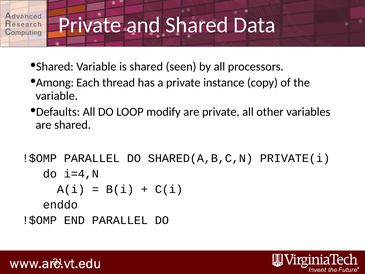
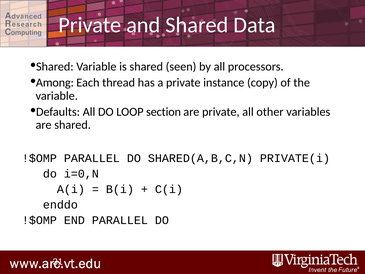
modify: modify -> section
i=4,N: i=4,N -> i=0,N
